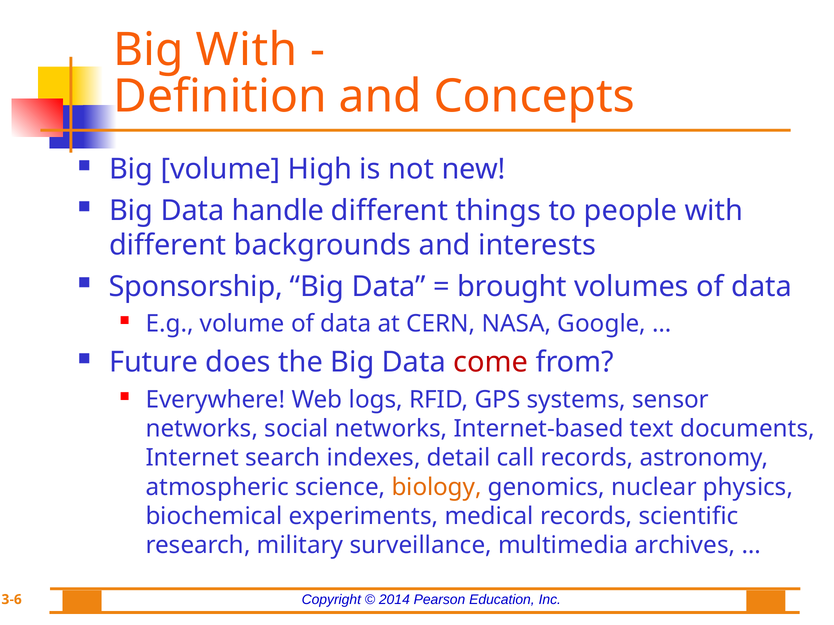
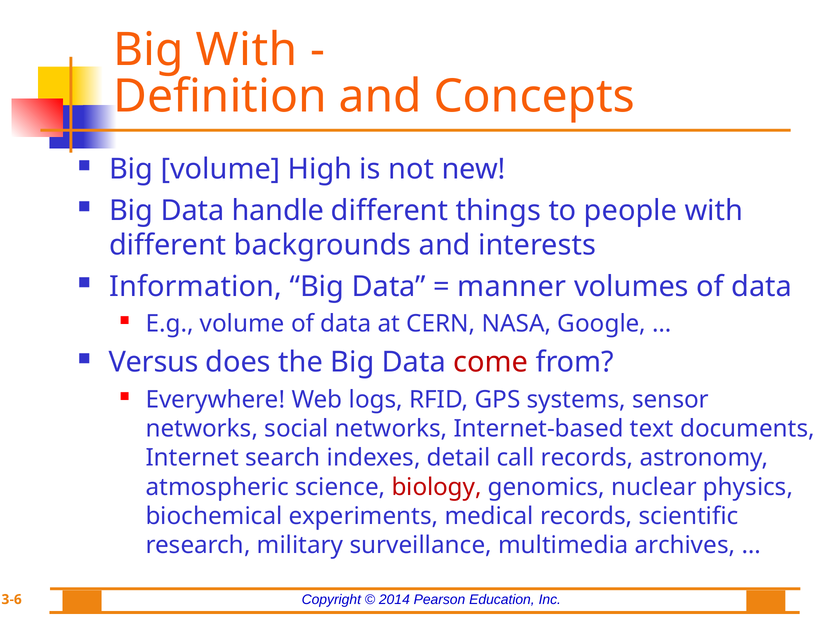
Sponsorship: Sponsorship -> Information
brought: brought -> manner
Future: Future -> Versus
biology colour: orange -> red
